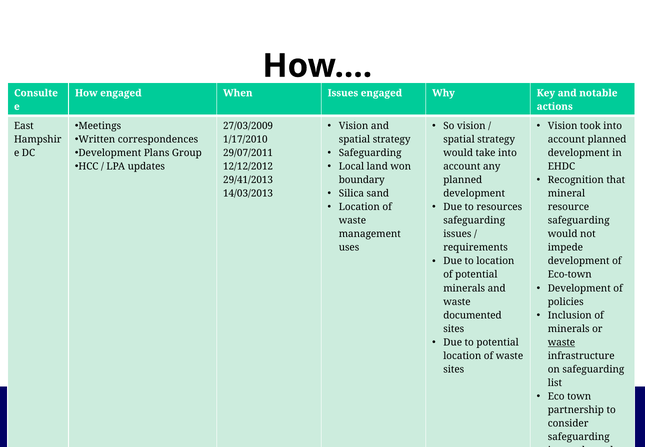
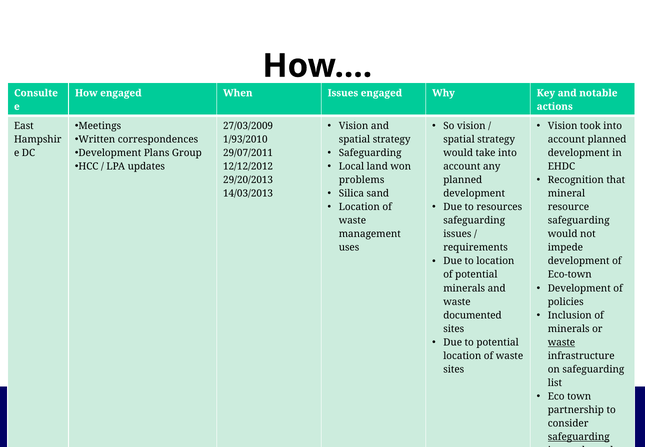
1/17/2010: 1/17/2010 -> 1/93/2010
29/41/2013: 29/41/2013 -> 29/20/2013
boundary: boundary -> problems
safeguarding at (579, 436) underline: none -> present
